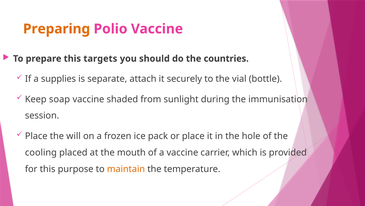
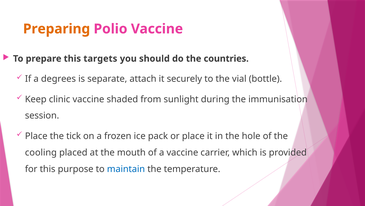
supplies: supplies -> degrees
soap: soap -> clinic
will: will -> tick
maintain colour: orange -> blue
